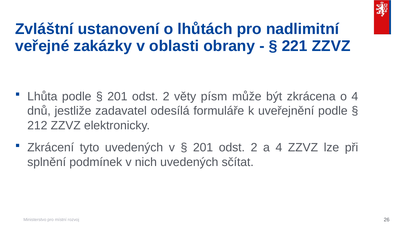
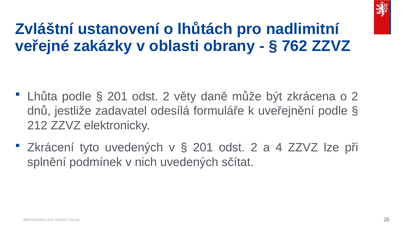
221: 221 -> 762
písm: písm -> daně
o 4: 4 -> 2
